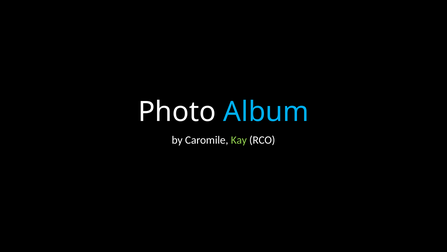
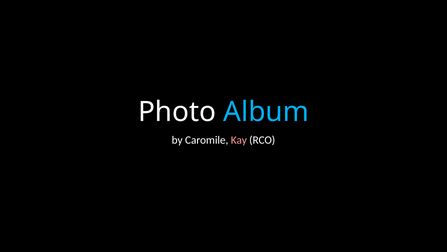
Kay colour: light green -> pink
